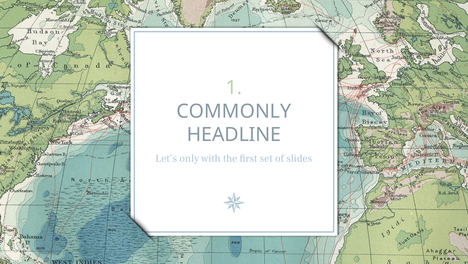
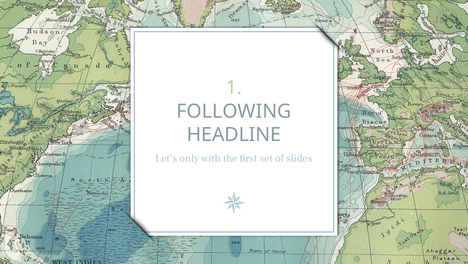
COMMONLY: COMMONLY -> FOLLOWING
